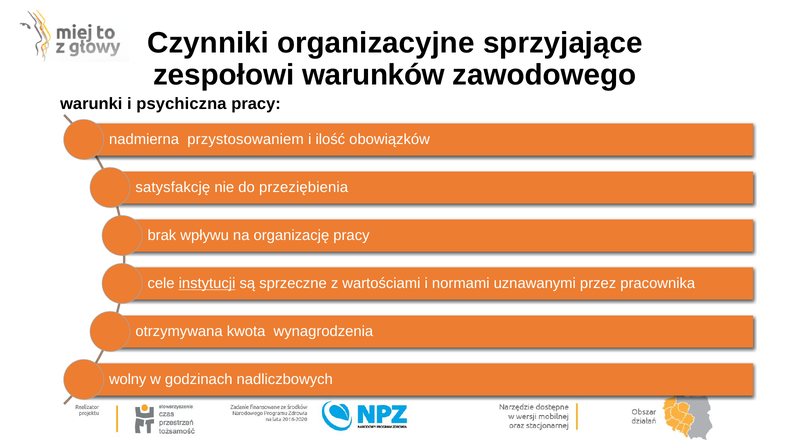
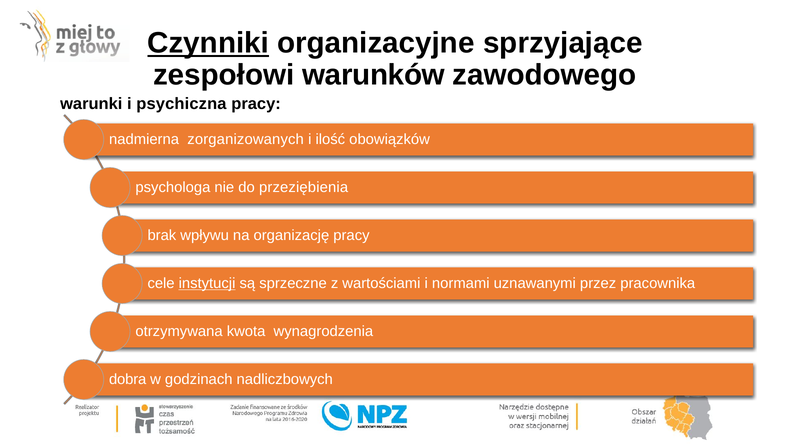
Czynniki underline: none -> present
przystosowaniem: przystosowaniem -> zorganizowanych
satysfakcję: satysfakcję -> psychologa
wolny: wolny -> dobra
